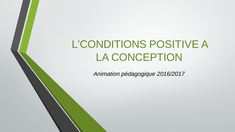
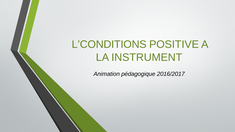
CONCEPTION: CONCEPTION -> INSTRUMENT
